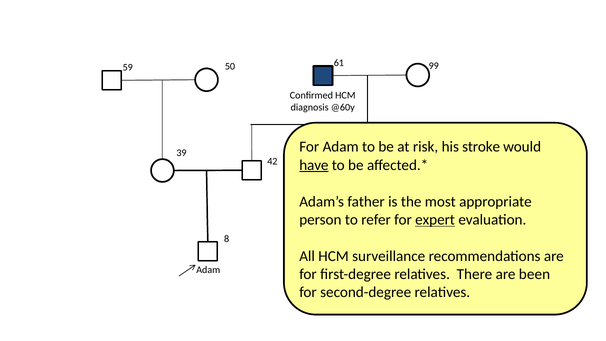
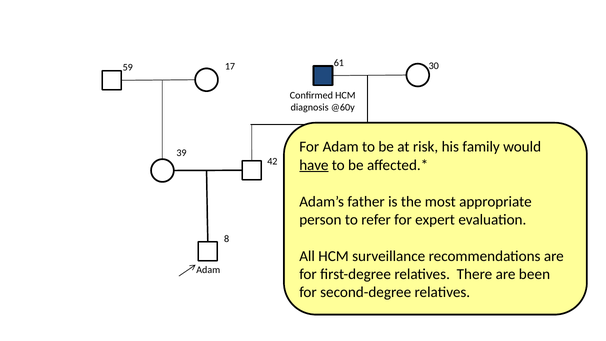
99: 99 -> 30
50: 50 -> 17
stroke: stroke -> family
expert underline: present -> none
